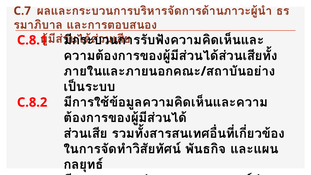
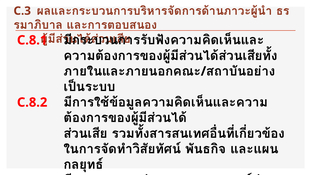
C.7: C.7 -> C.3
